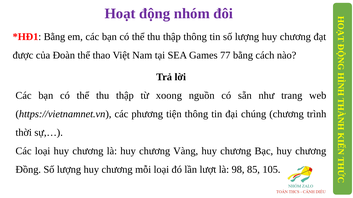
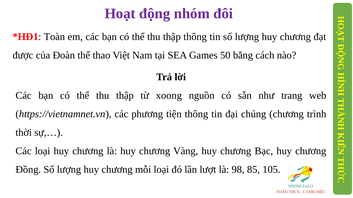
Bằng at (54, 37): Bằng -> Toàn
77: 77 -> 50
